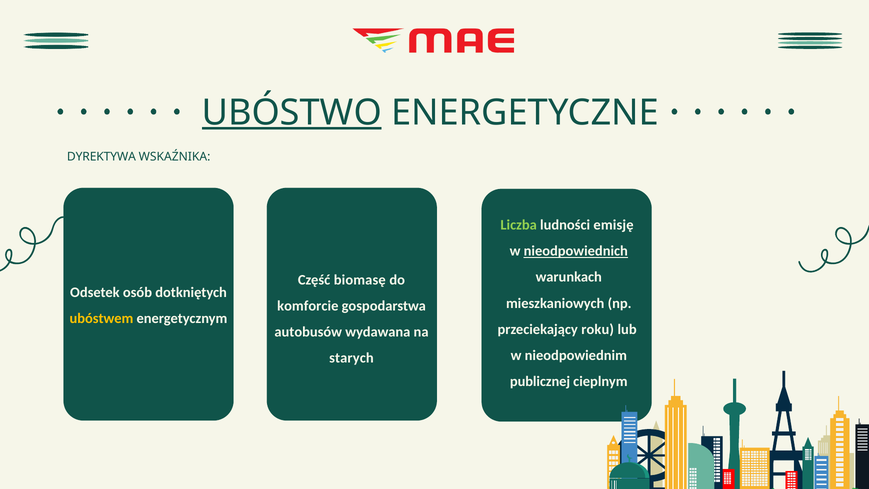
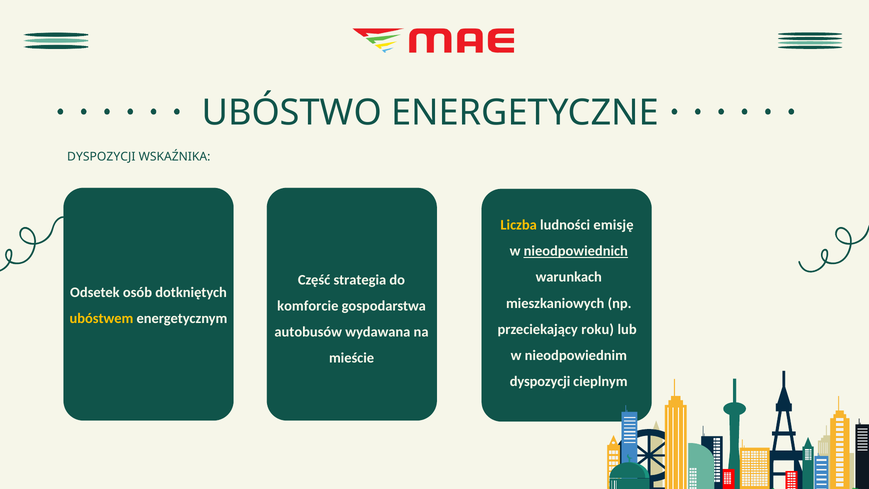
UBÓSTWO underline: present -> none
DYREKTYWA at (101, 157): DYREKTYWA -> DYSPOZYCJI
Liczba colour: light green -> yellow
biomasę: biomasę -> strategia
starych: starych -> mieście
publicznej at (540, 381): publicznej -> dyspozycji
